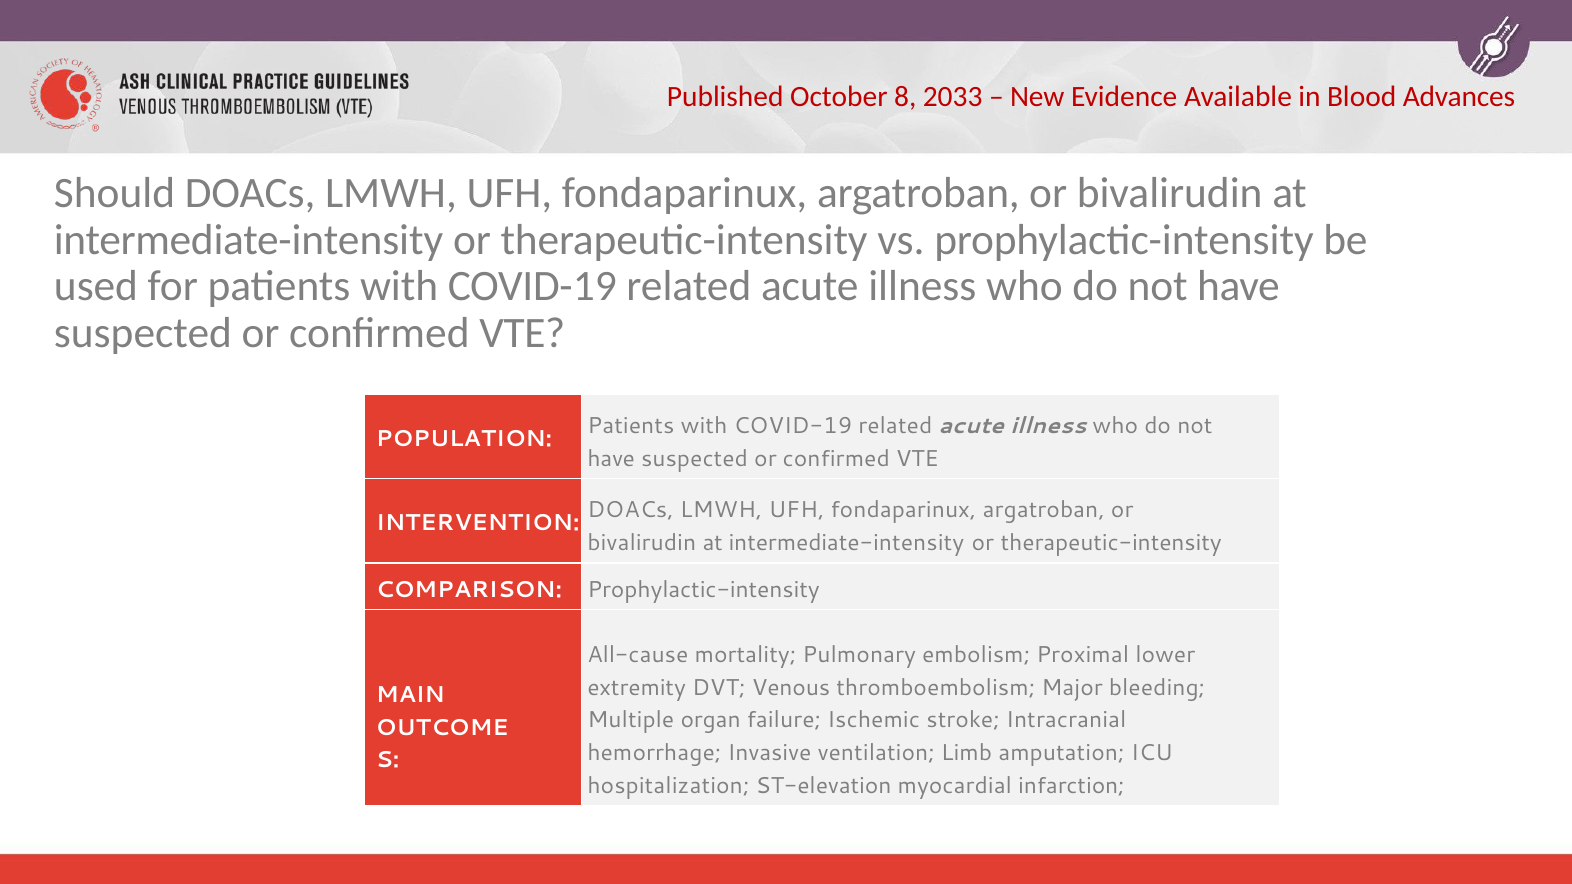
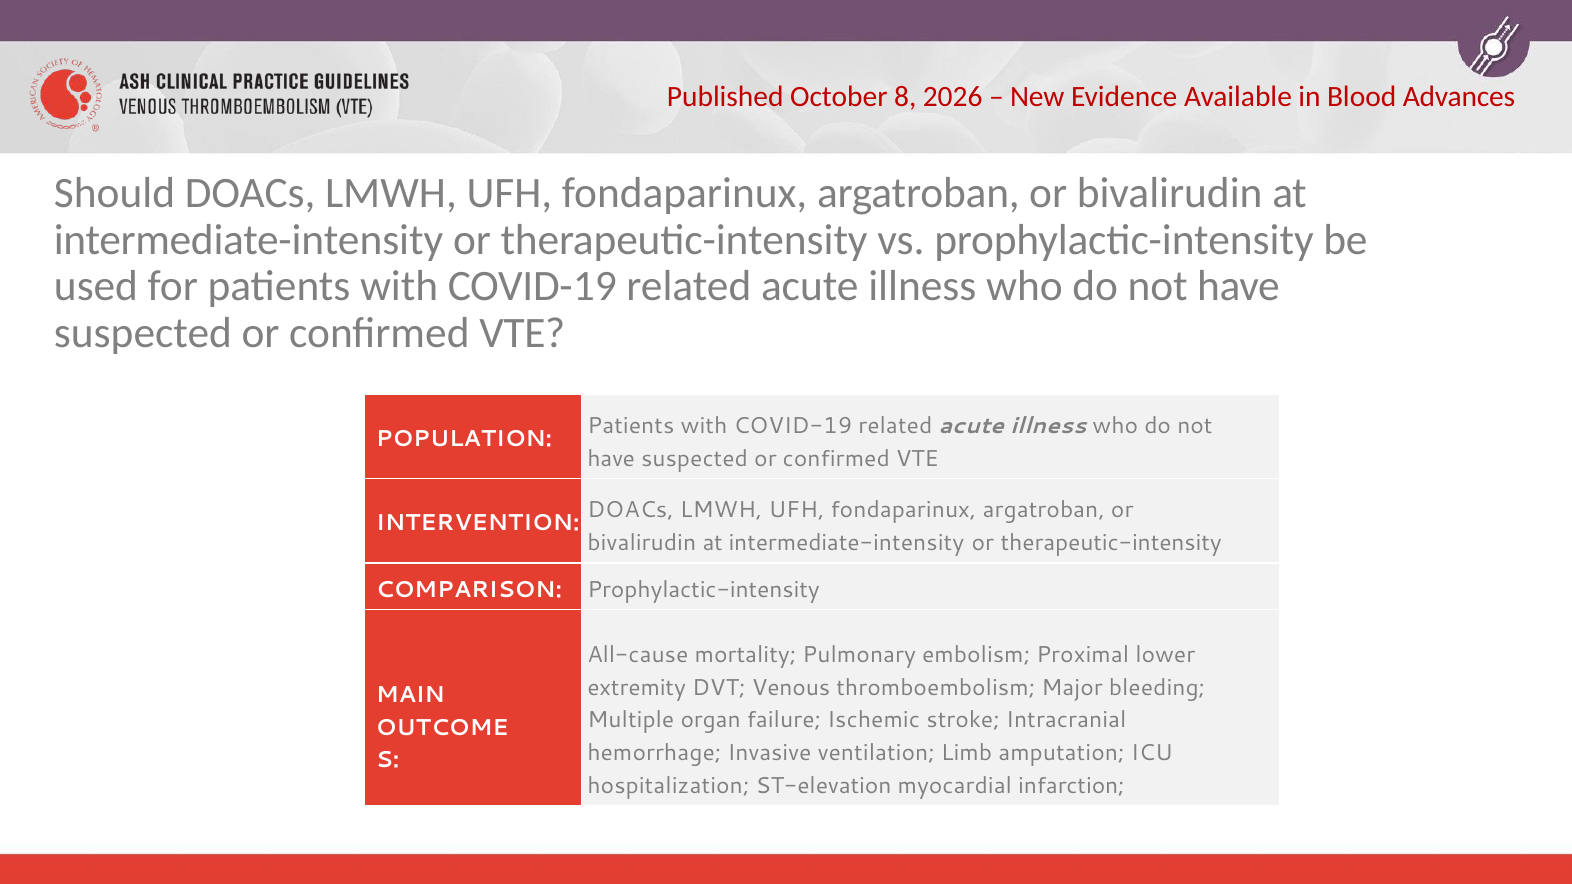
2033: 2033 -> 2026
